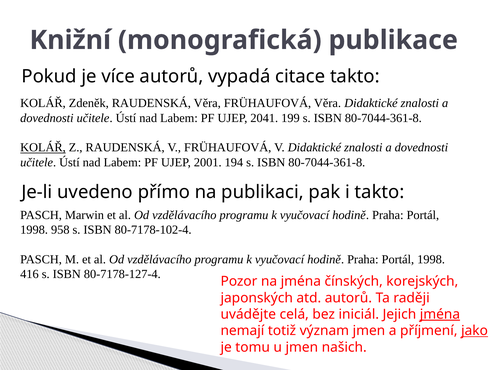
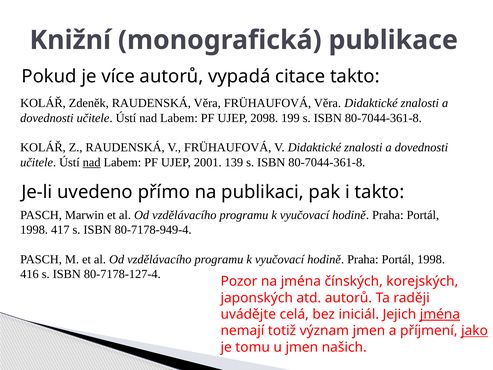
2041: 2041 -> 2098
KOLÁŘ at (43, 147) underline: present -> none
nad at (92, 162) underline: none -> present
194: 194 -> 139
958: 958 -> 417
80-7178-102-4: 80-7178-102-4 -> 80-7178-949-4
